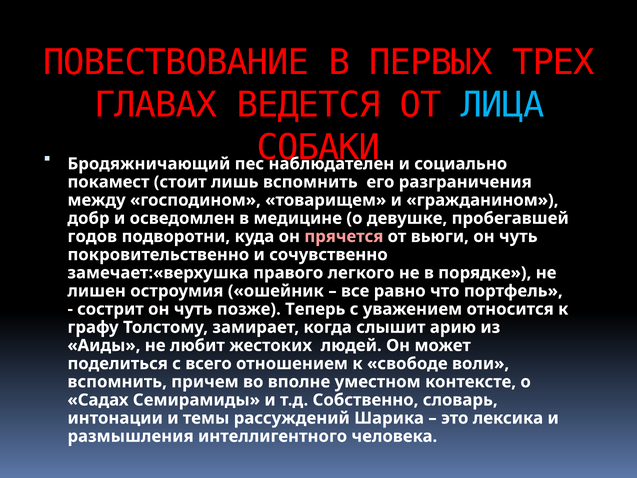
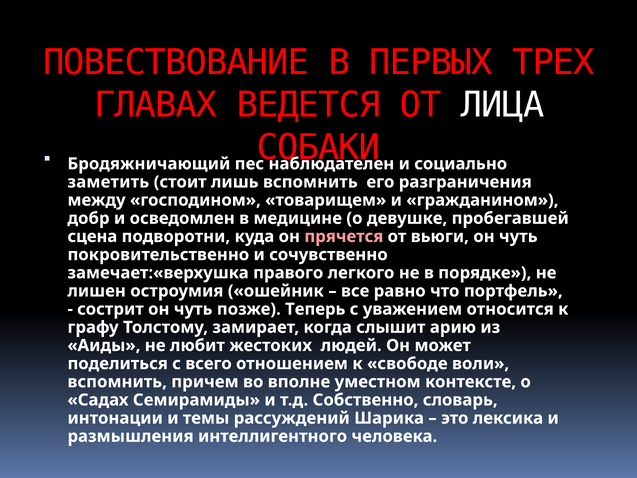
ЛИЦА colour: light blue -> white
покамест: покамест -> заметить
годов: годов -> сцена
